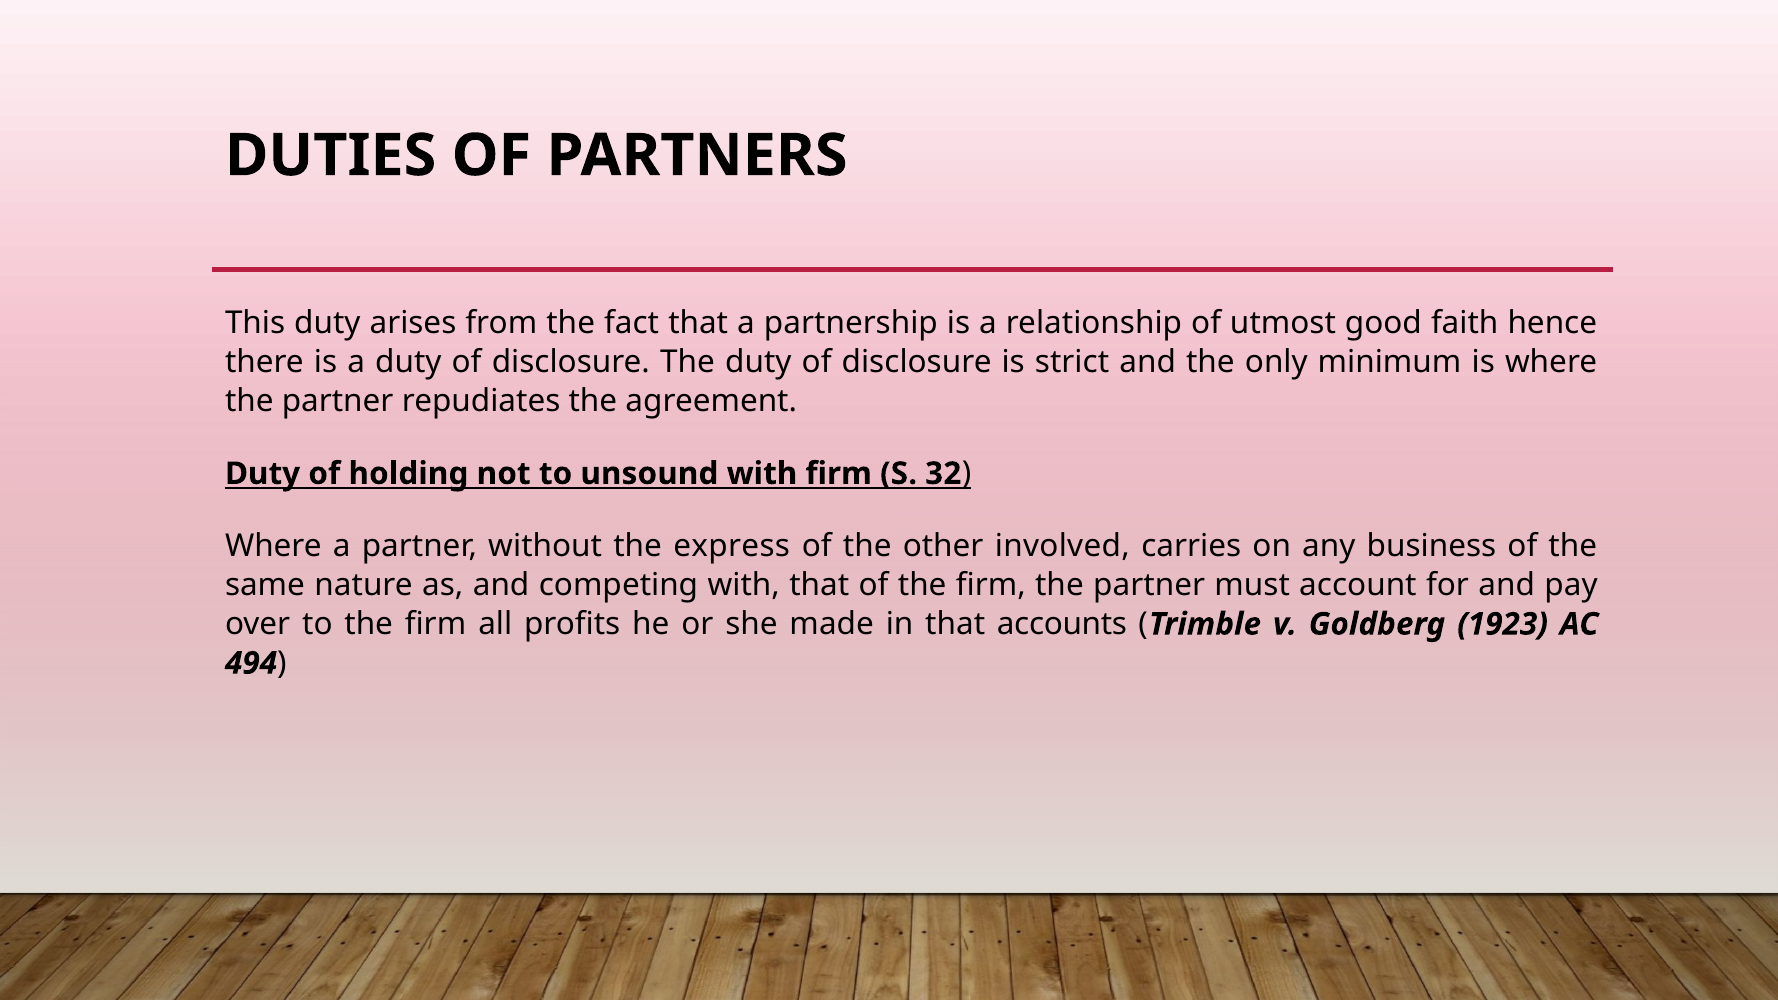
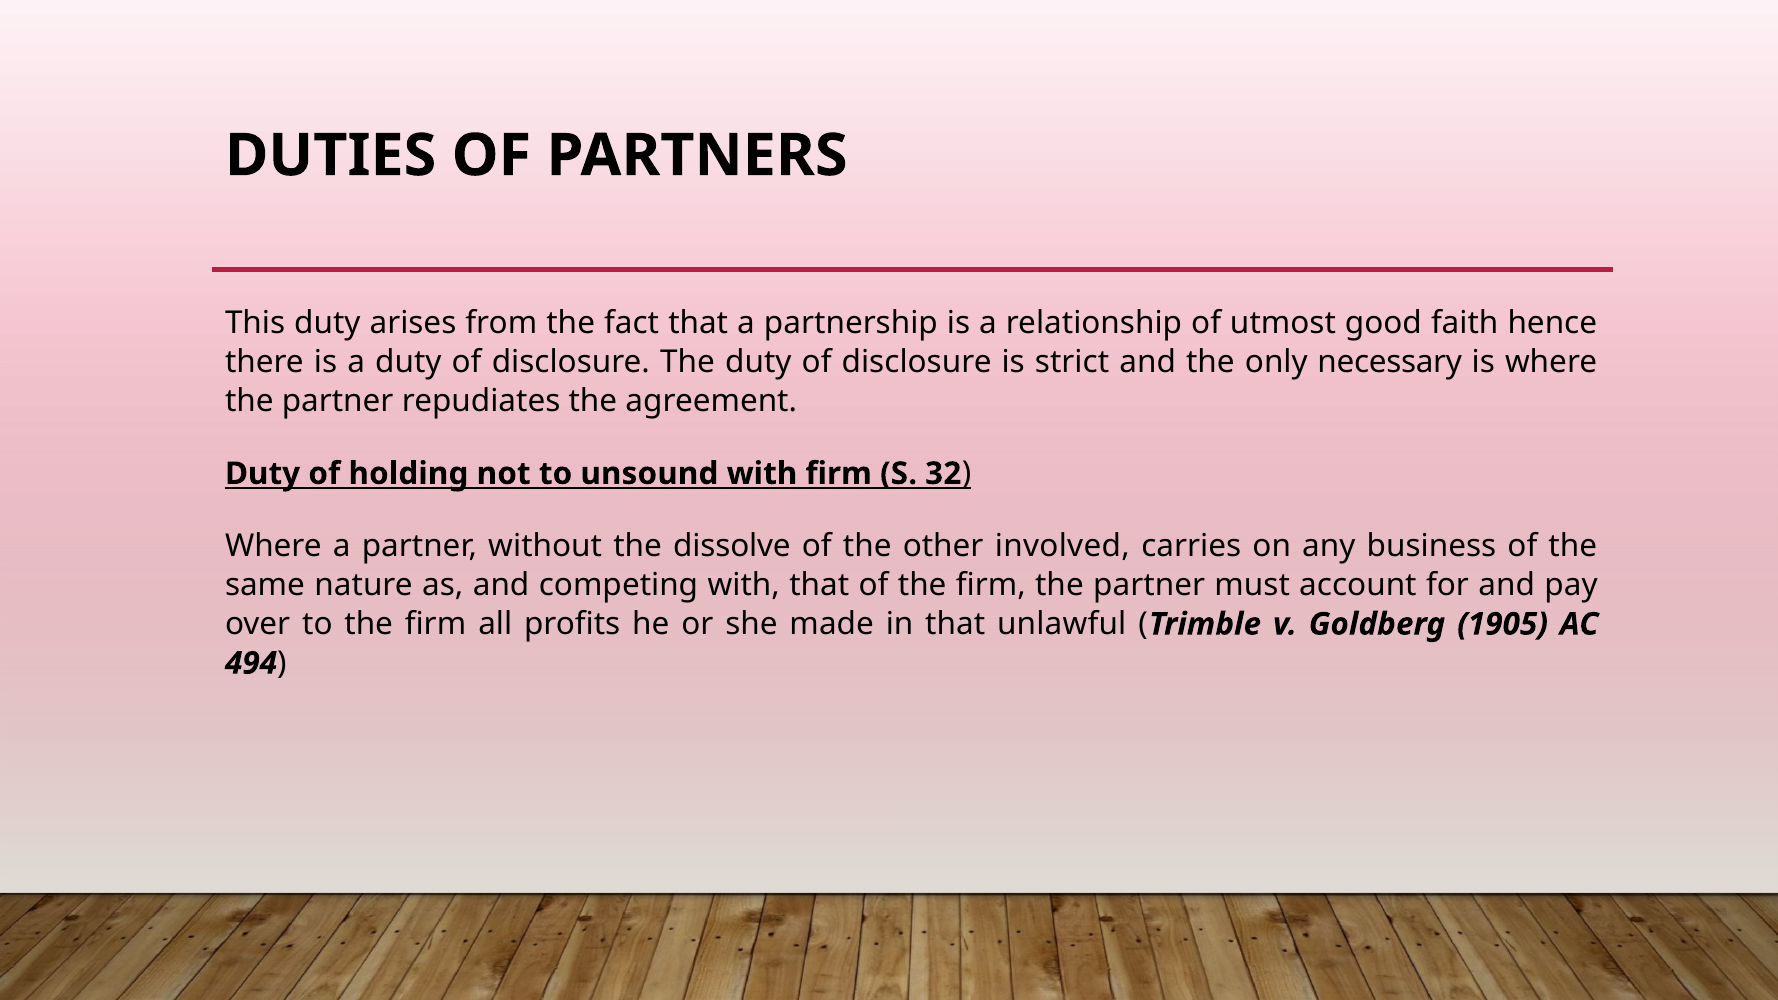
minimum: minimum -> necessary
express: express -> dissolve
accounts: accounts -> unlawful
1923: 1923 -> 1905
